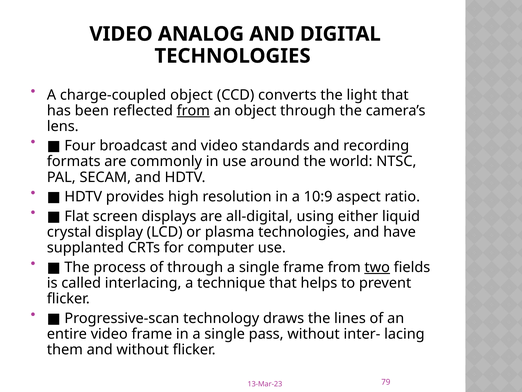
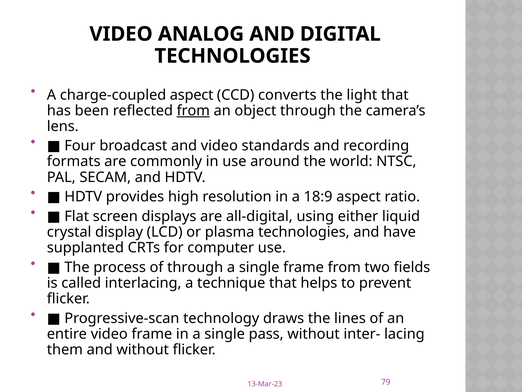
charge-coupled object: object -> aspect
10:9: 10:9 -> 18:9
two underline: present -> none
